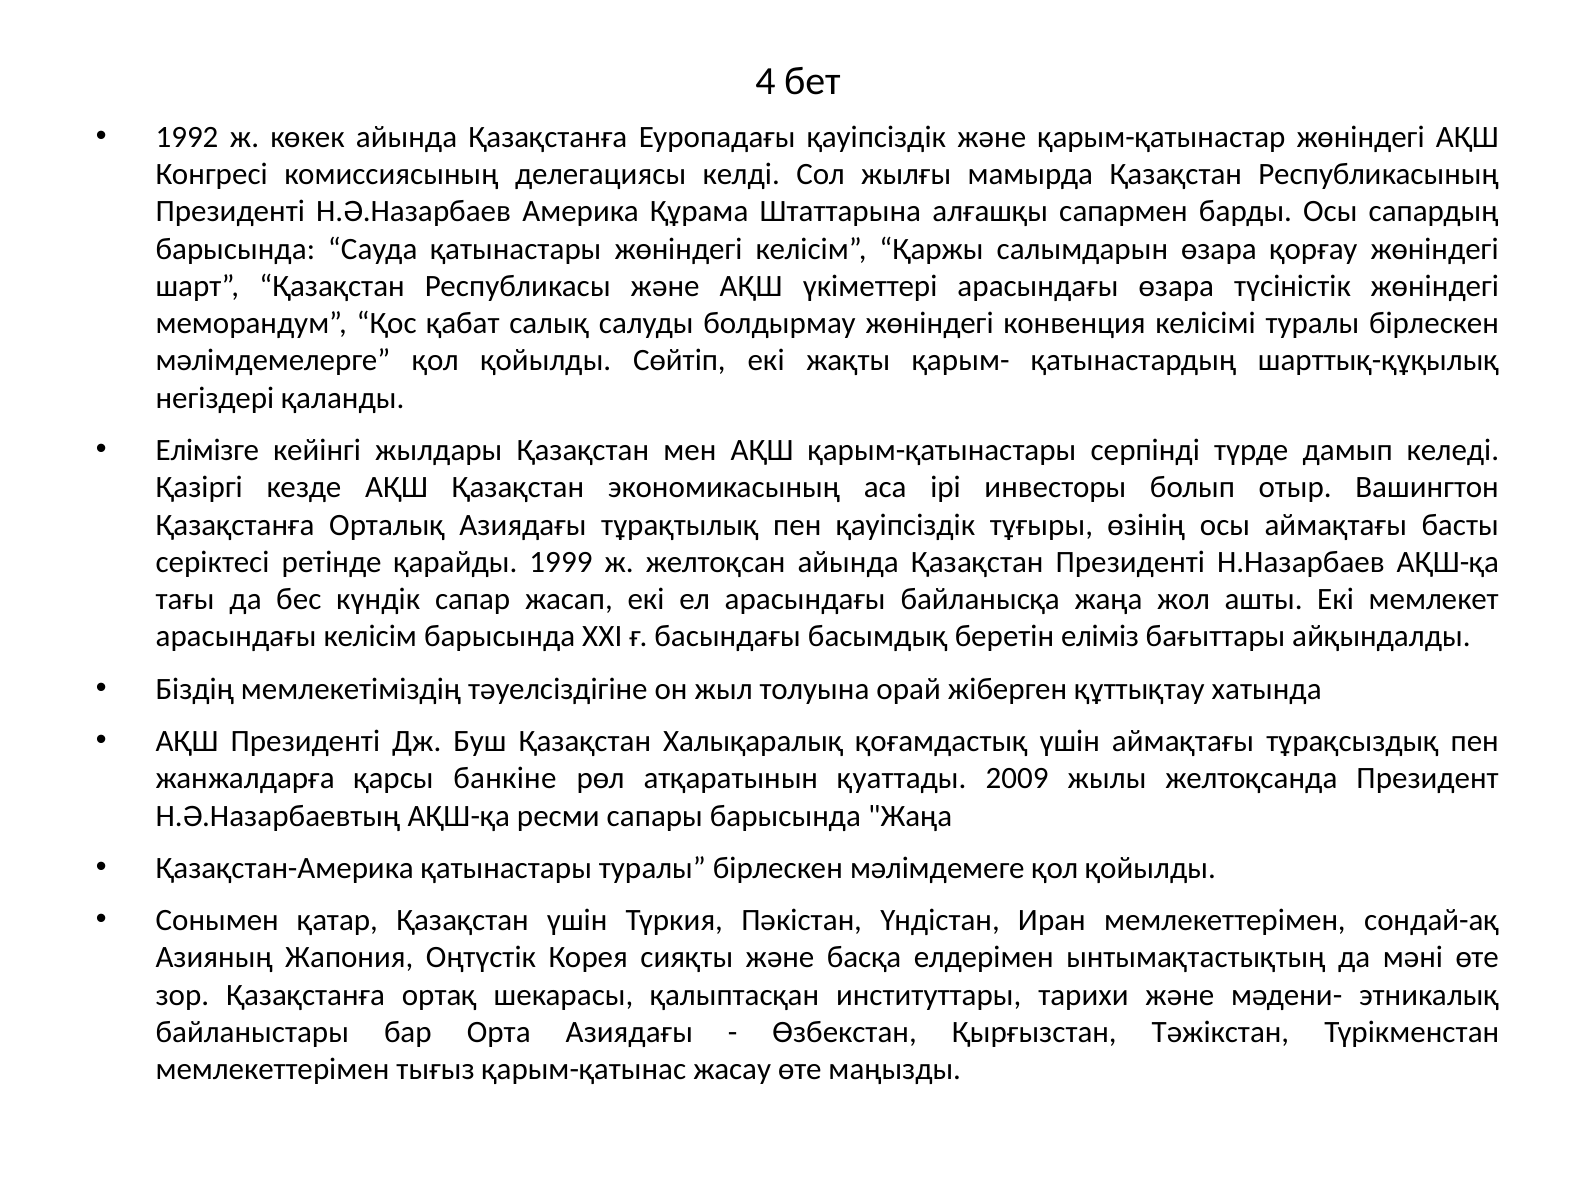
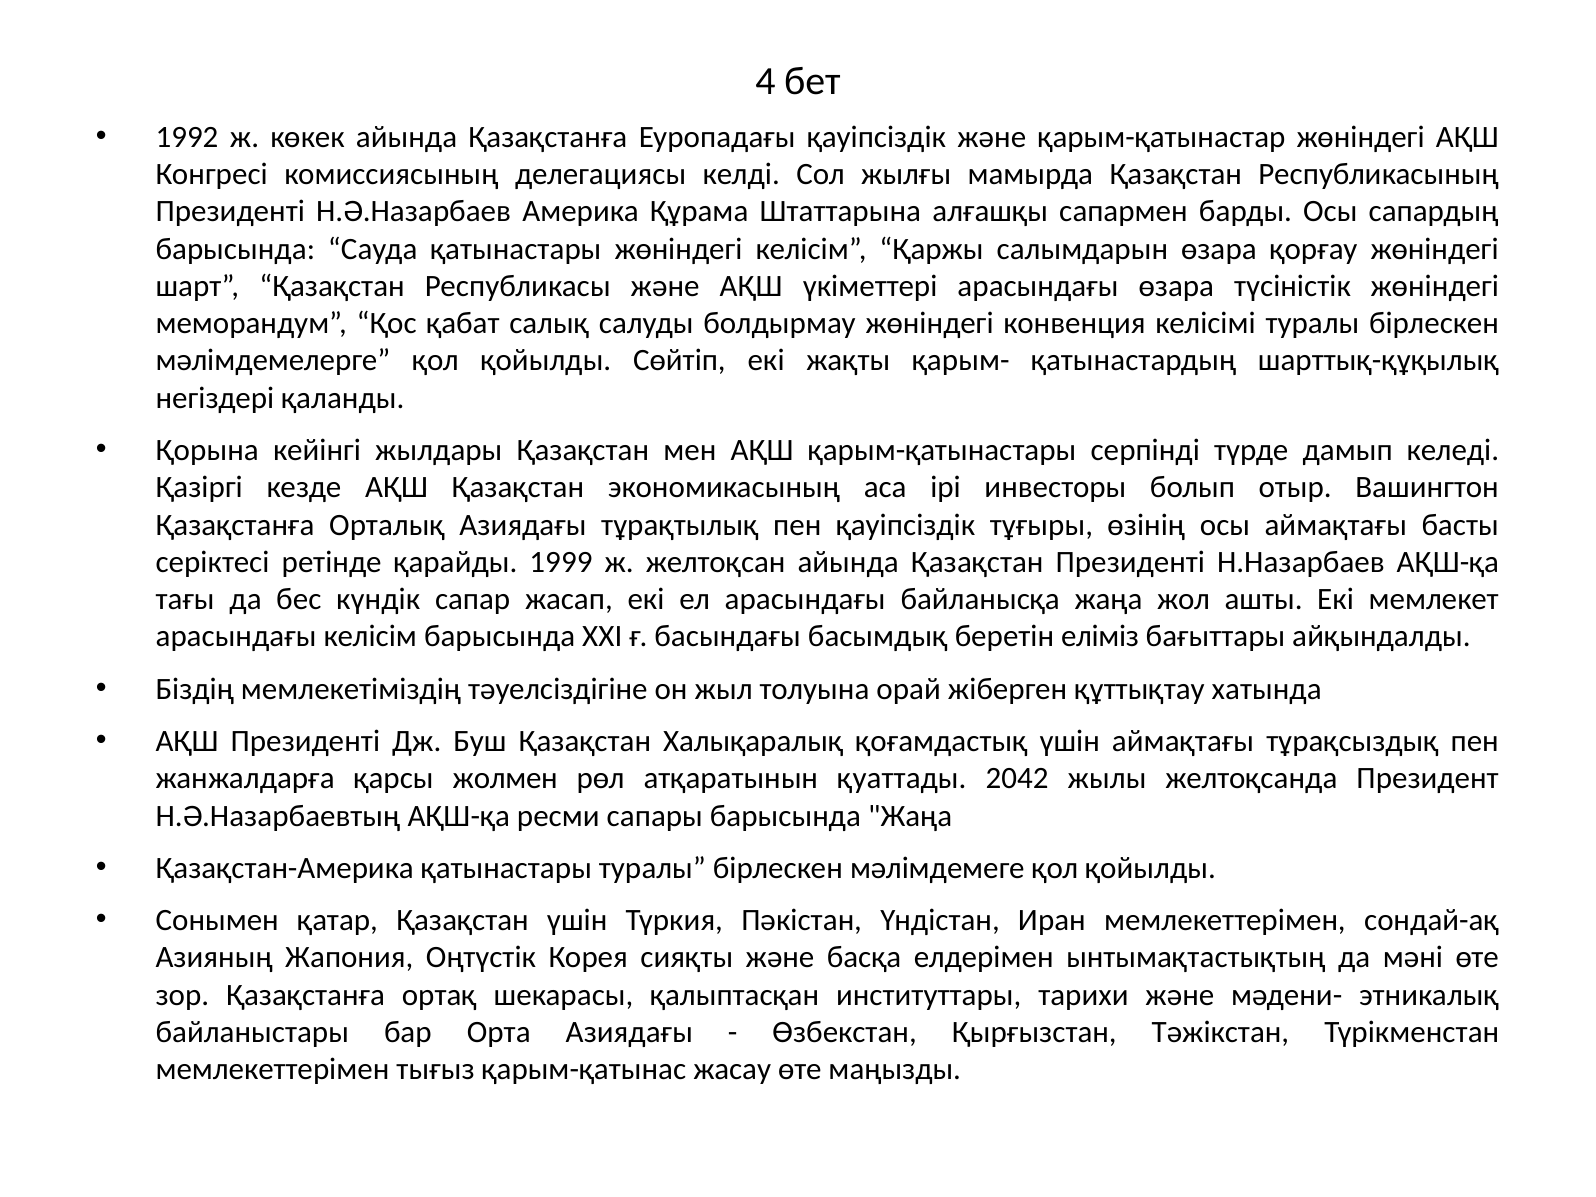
Елімізге: Елімізге -> Қорына
банкіне: банкіне -> жолмен
2009: 2009 -> 2042
